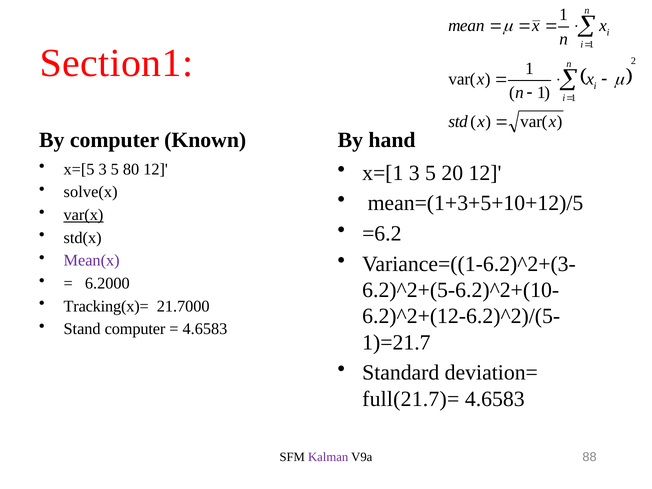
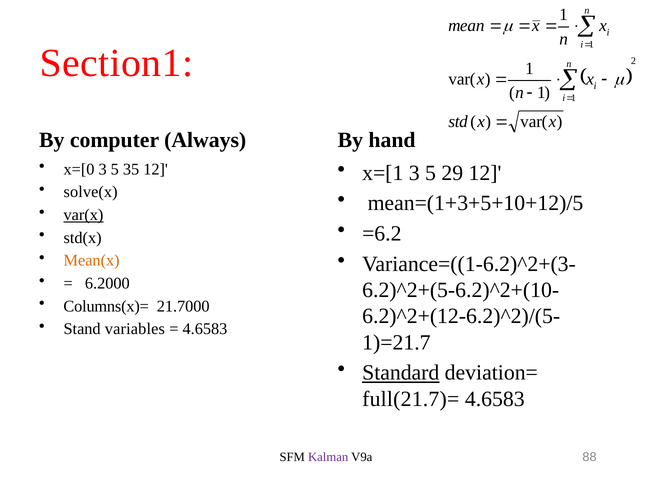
Known: Known -> Always
x=[5: x=[5 -> x=[0
80: 80 -> 35
20: 20 -> 29
Mean(x colour: purple -> orange
Tracking(x)=: Tracking(x)= -> Columns(x)=
Stand computer: computer -> variables
Standard underline: none -> present
